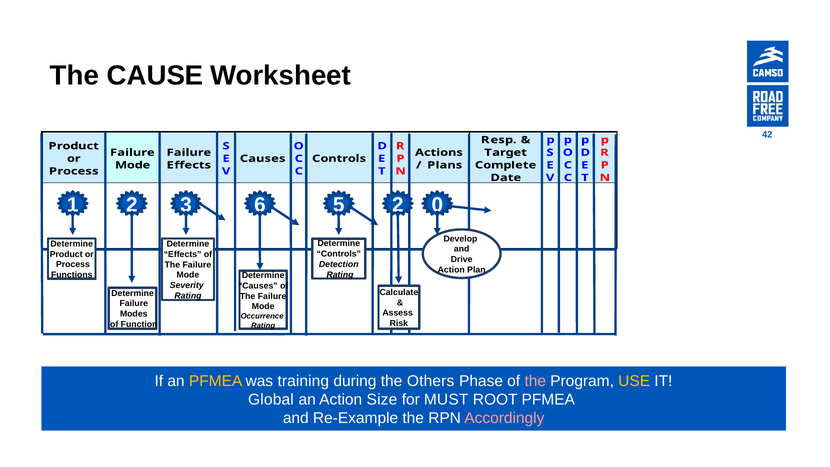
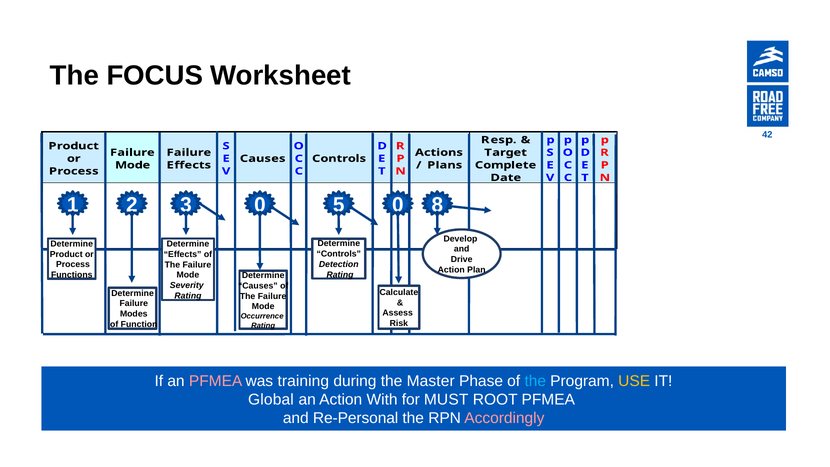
CAUSE: CAUSE -> FOCUS
3 6: 6 -> 0
1 2: 2 -> 0
0: 0 -> 8
PFMEA at (216, 381) colour: yellow -> pink
Others: Others -> Master
the at (535, 381) colour: pink -> light blue
Size: Size -> With
Re-Example: Re-Example -> Re-Personal
